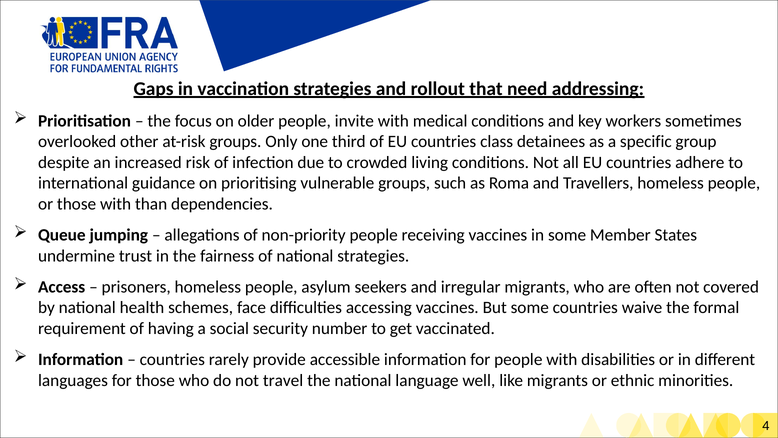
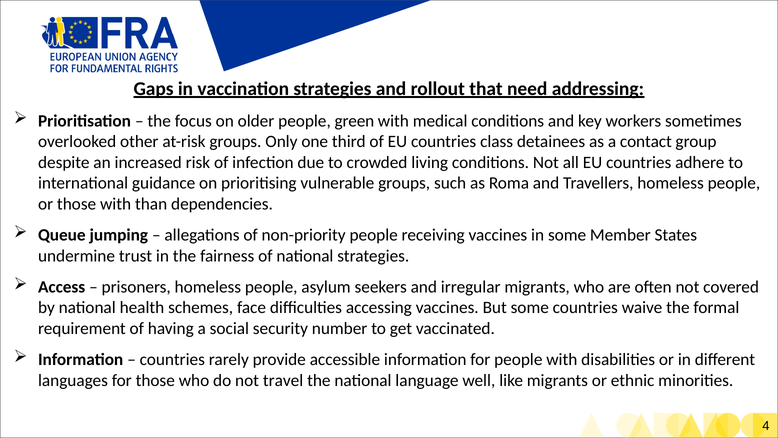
invite: invite -> green
specific: specific -> contact
